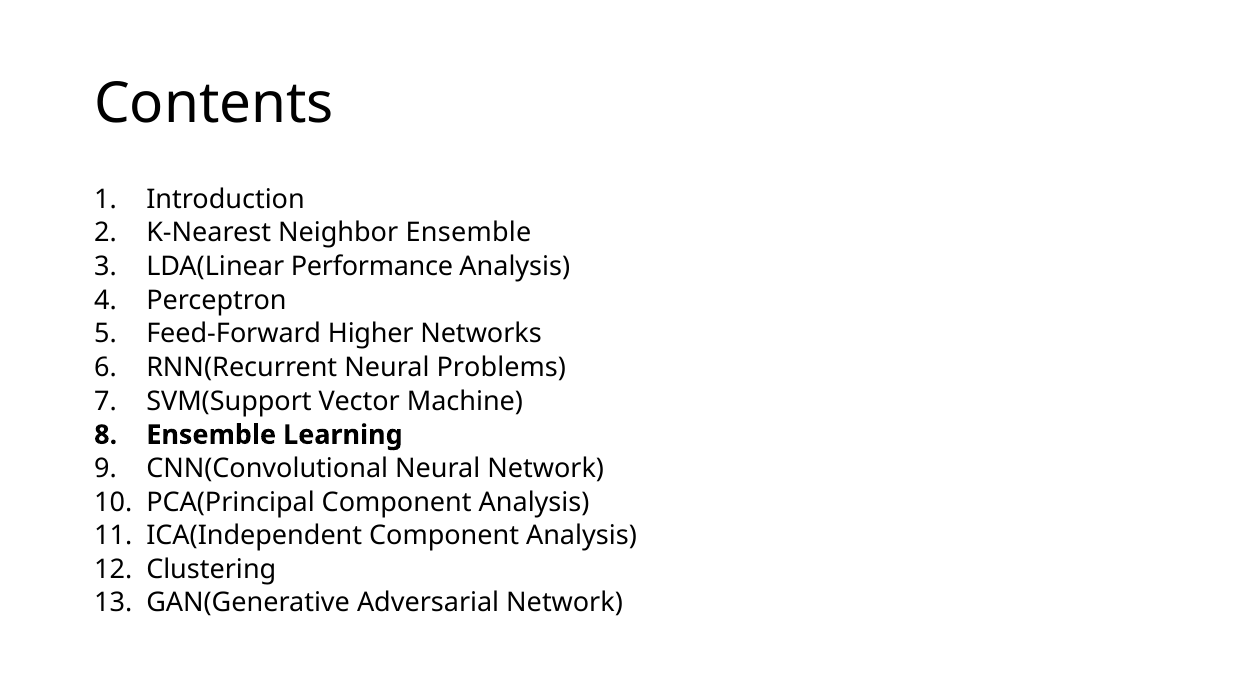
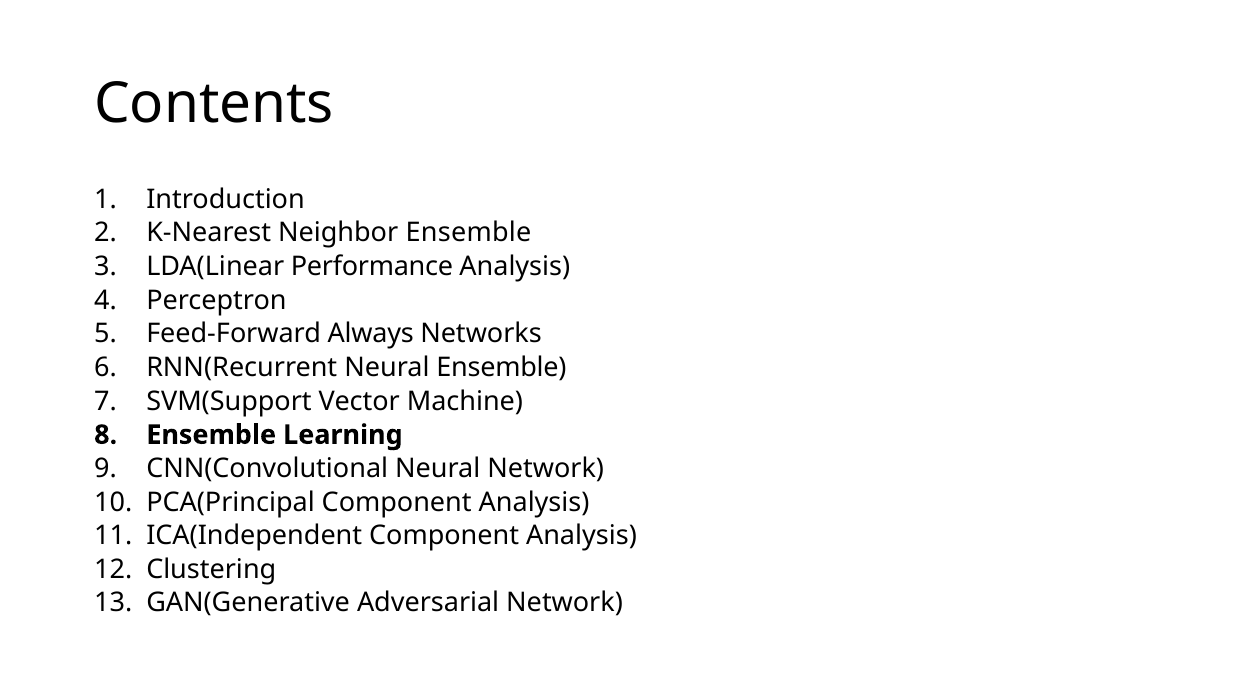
Higher: Higher -> Always
Neural Problems: Problems -> Ensemble
